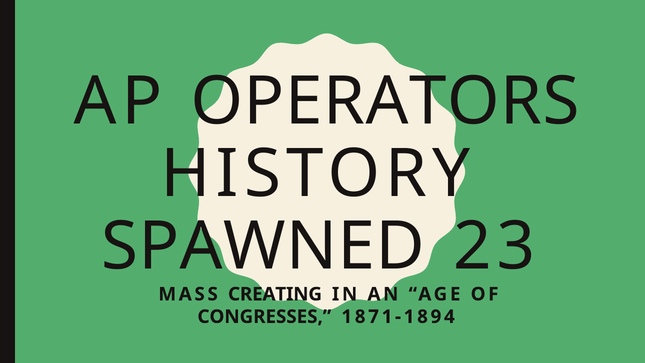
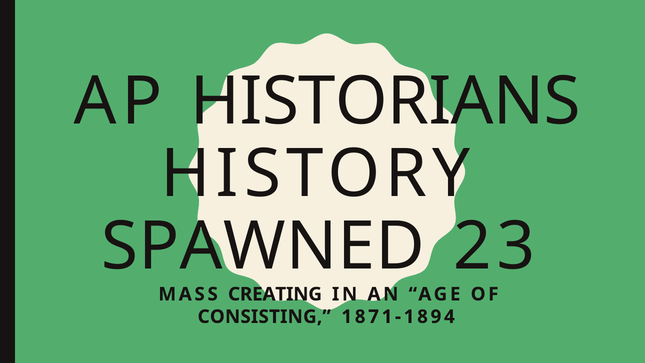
OPERATORS: OPERATORS -> HISTORIANS
CONGRESSES: CONGRESSES -> CONSISTING
